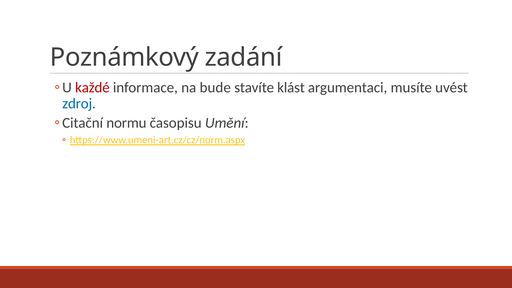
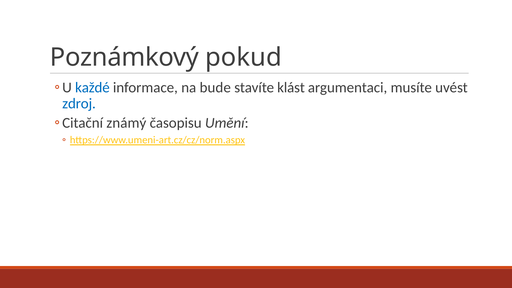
zadání: zadání -> pokud
každé colour: red -> blue
normu: normu -> známý
